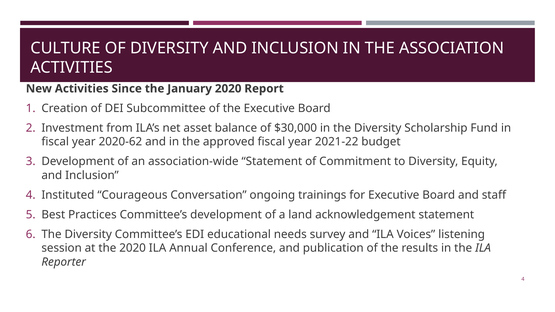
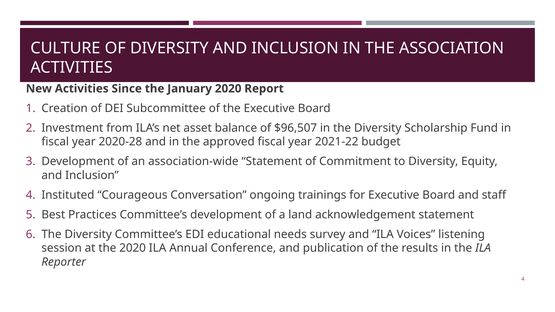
$30,000: $30,000 -> $96,507
2020-62: 2020-62 -> 2020-28
